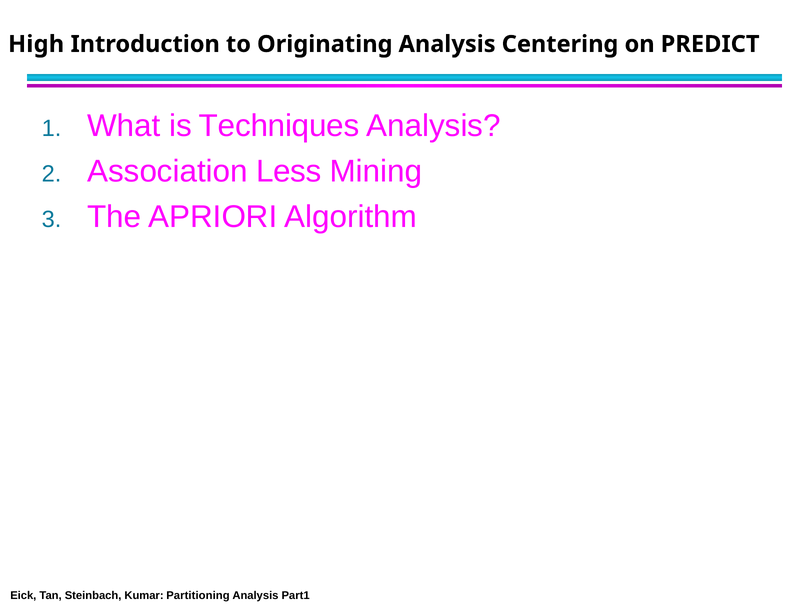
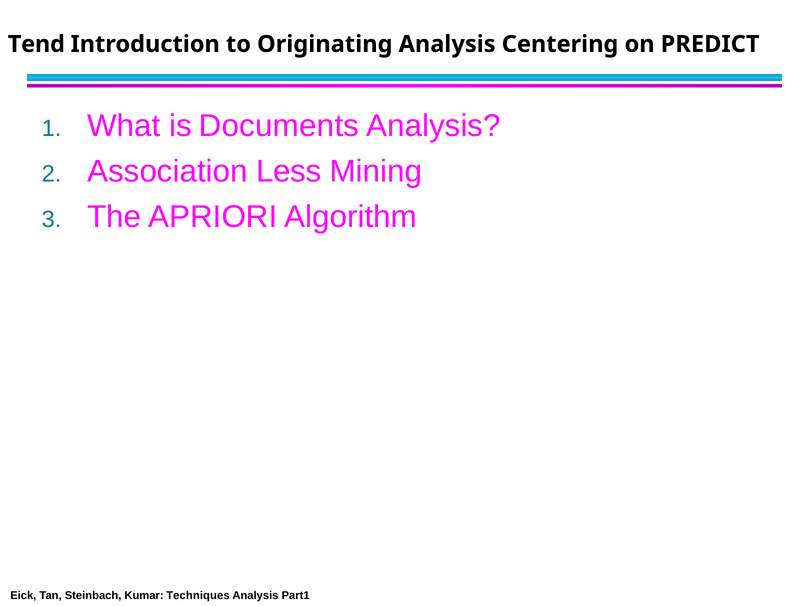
High: High -> Tend
Techniques: Techniques -> Documents
Partitioning: Partitioning -> Techniques
